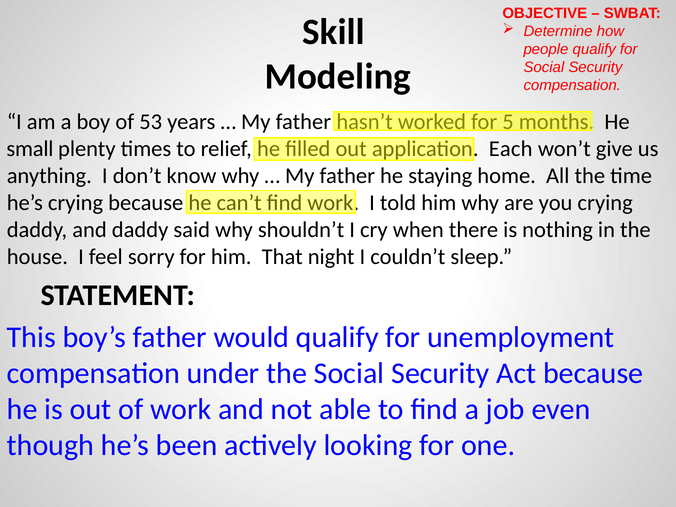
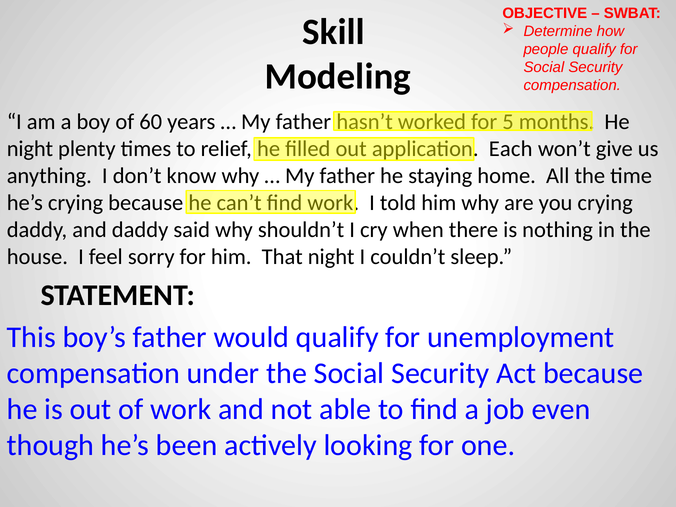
53: 53 -> 60
small at (30, 149): small -> night
